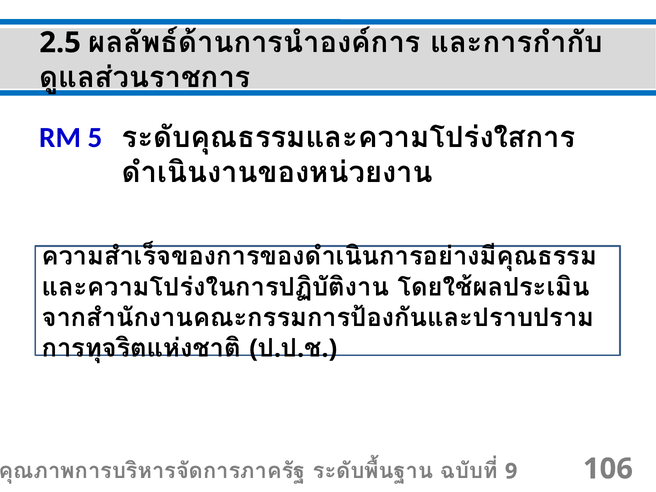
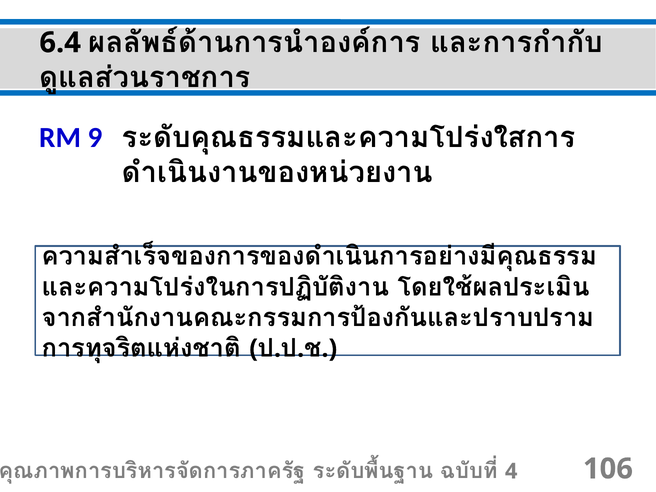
2.5: 2.5 -> 6.4
5: 5 -> 9
9: 9 -> 4
